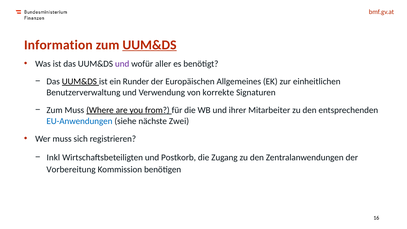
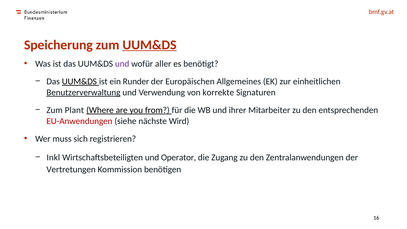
Information: Information -> Speicherung
Benutzerverwaltung underline: none -> present
Zum Muss: Muss -> Plant
EU-Anwendungen colour: blue -> red
Zwei: Zwei -> Wird
Postkorb: Postkorb -> Operator
Vorbereitung: Vorbereitung -> Vertretungen
